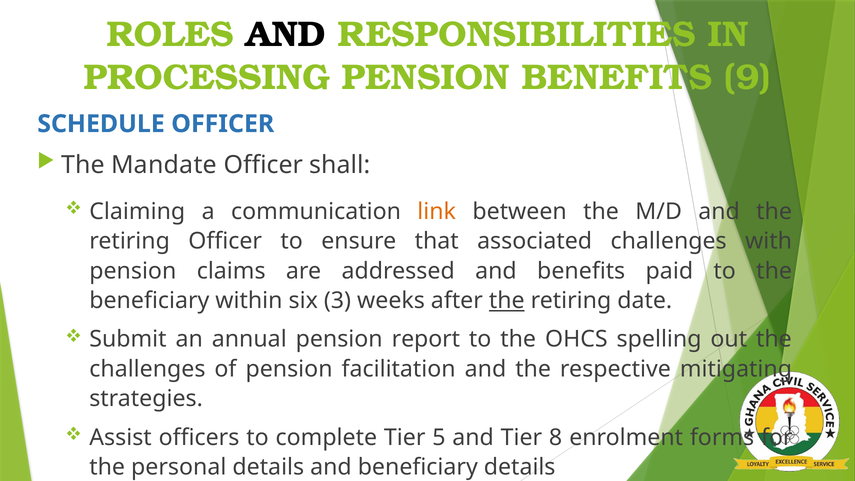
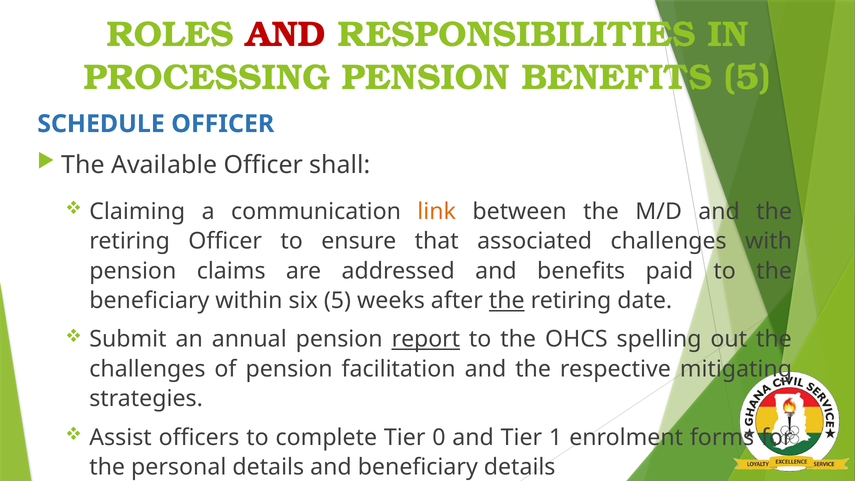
AND at (286, 34) colour: black -> red
BENEFITS 9: 9 -> 5
Mandate: Mandate -> Available
six 3: 3 -> 5
report underline: none -> present
5: 5 -> 0
8: 8 -> 1
